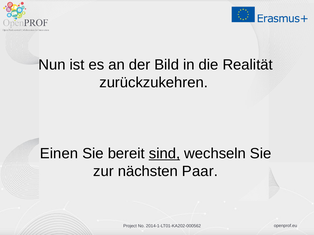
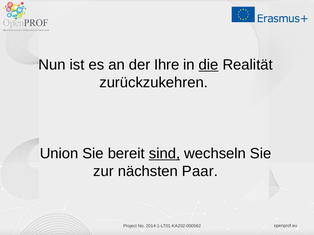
Bild: Bild -> Ihre
die underline: none -> present
Einen: Einen -> Union
